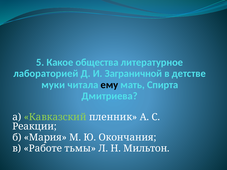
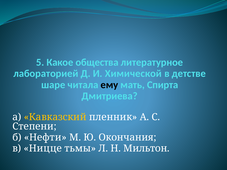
Заграничной: Заграничной -> Химической
муки: муки -> шаре
Кавказский colour: light green -> yellow
Реакции: Реакции -> Степени
Мария: Мария -> Нефти
Работе: Работе -> Ницце
